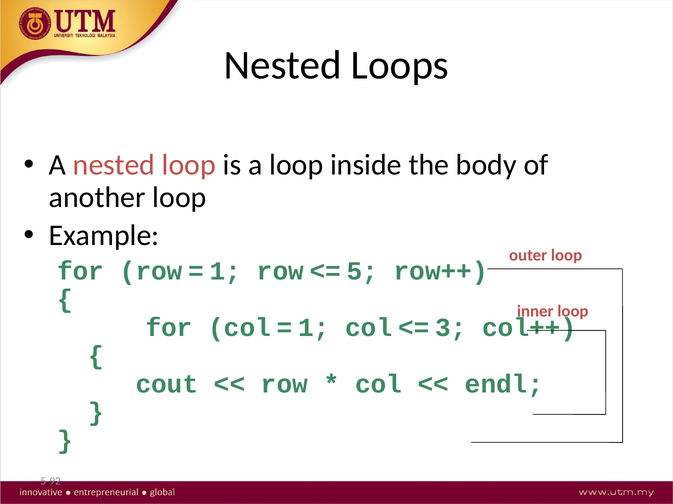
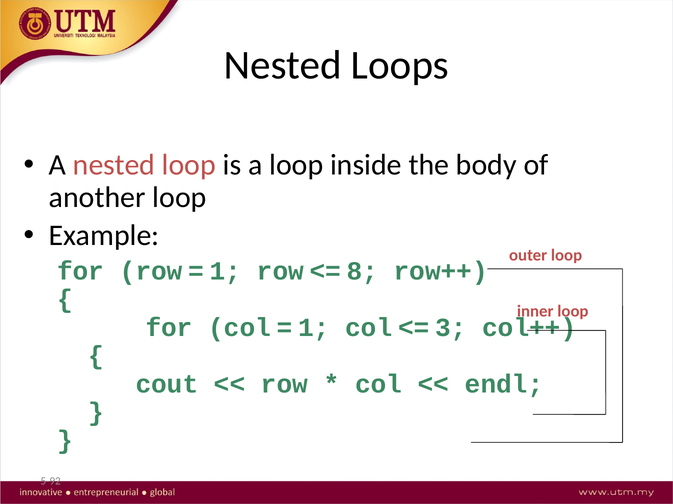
5: 5 -> 8
